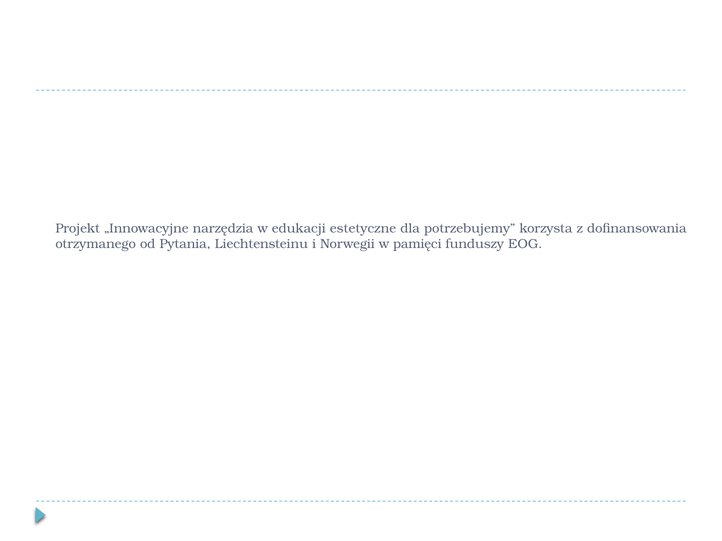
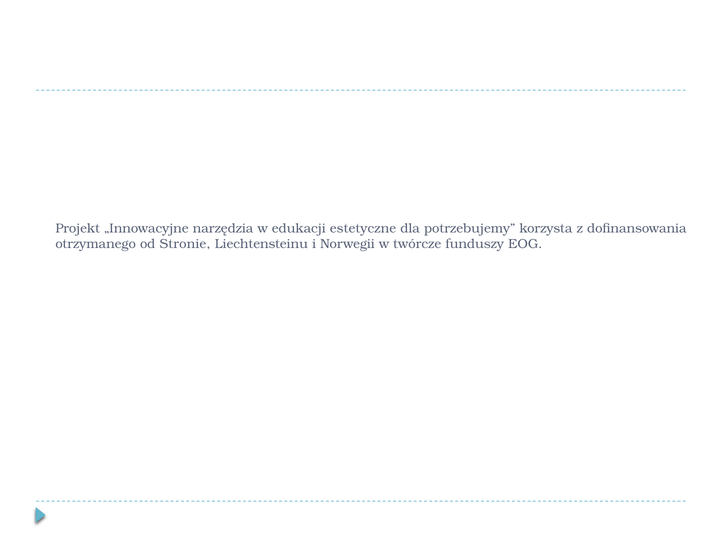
Pytania: Pytania -> Stronie
pamięci: pamięci -> twórcze
